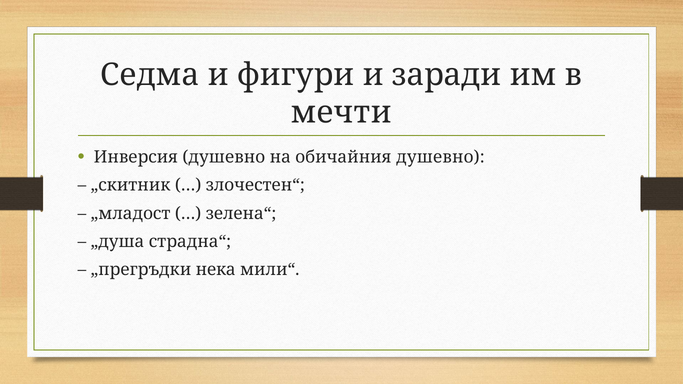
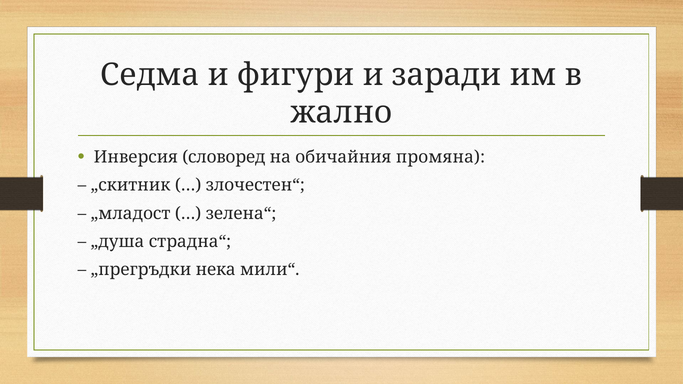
мечти: мечти -> жално
Инверсия душевно: душевно -> словоред
обичайния душевно: душевно -> промяна
